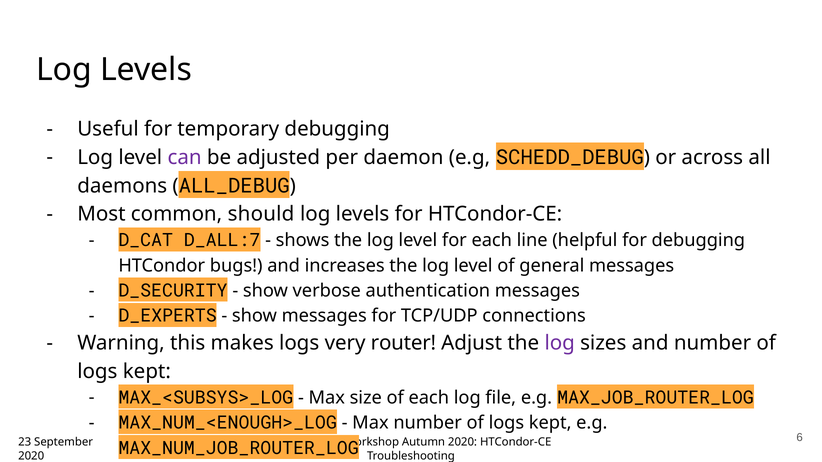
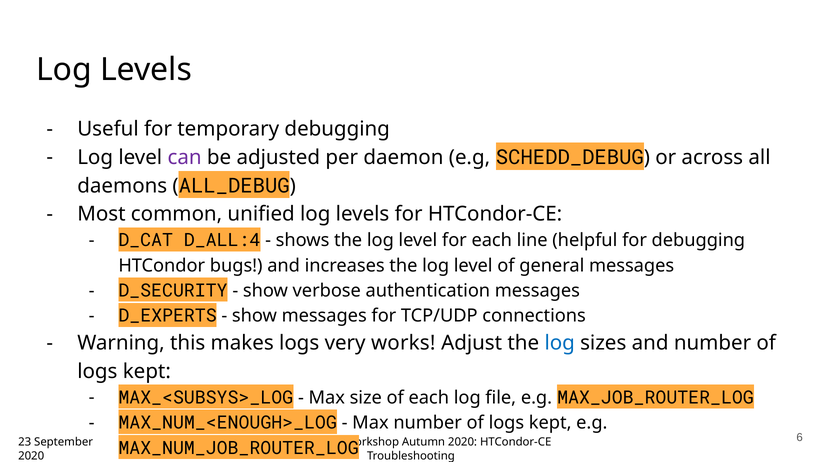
should: should -> unified
D_ALL:7: D_ALL:7 -> D_ALL:4
router: router -> works
log at (560, 343) colour: purple -> blue
